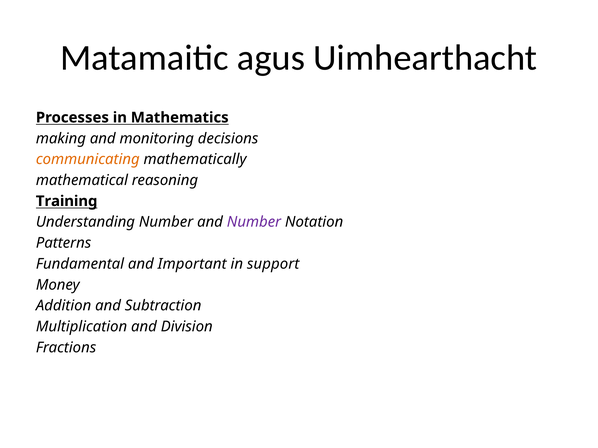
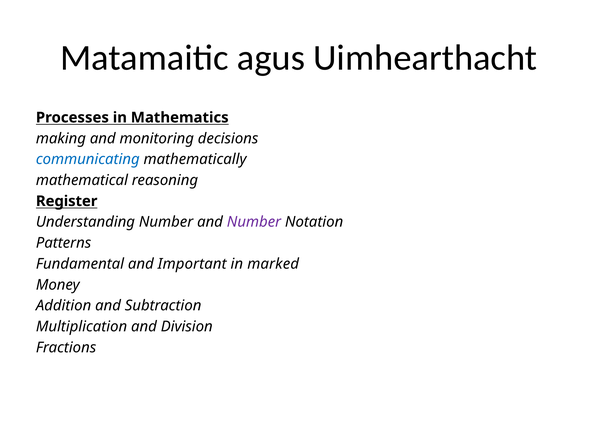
communicating colour: orange -> blue
Training: Training -> Register
support: support -> marked
